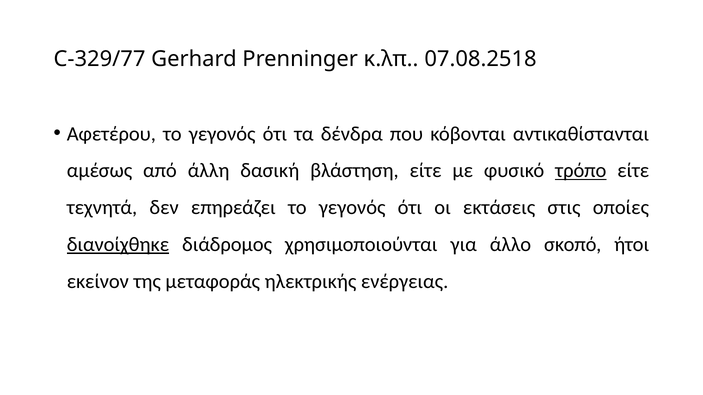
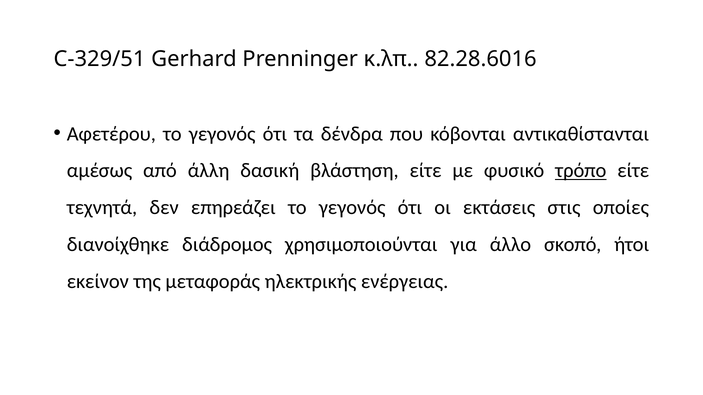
C-329/77: C-329/77 -> C-329/51
07.08.2518: 07.08.2518 -> 82.28.6016
διανοίχθηκε underline: present -> none
